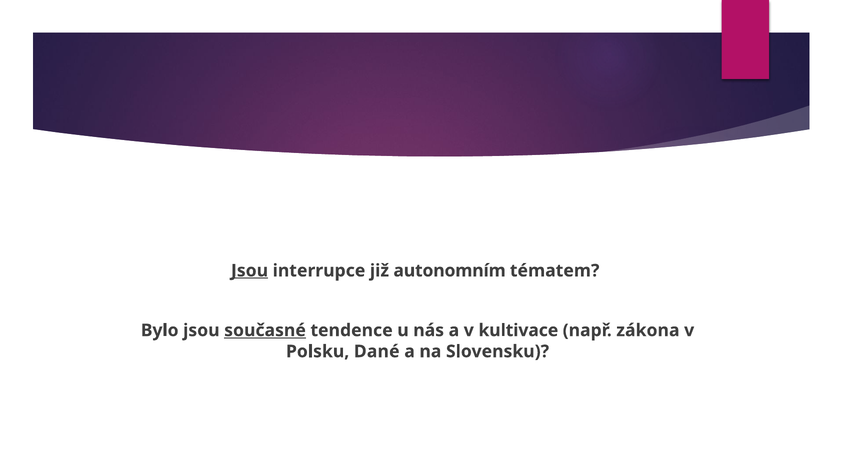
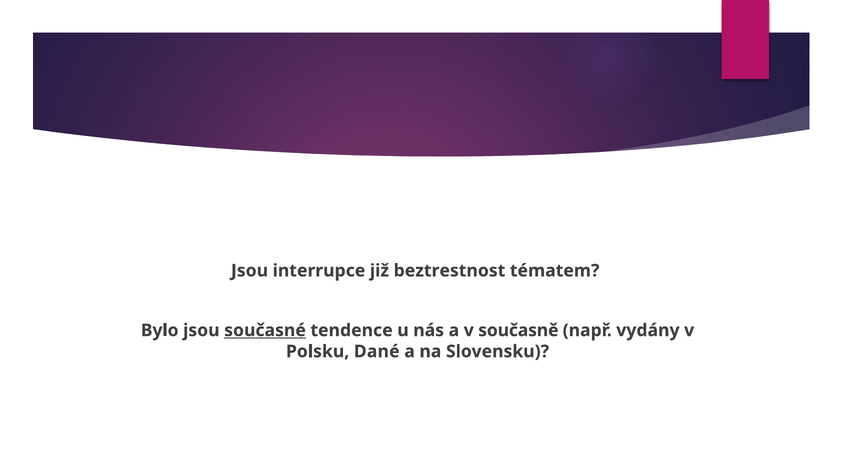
Jsou at (250, 271) underline: present -> none
autonomním: autonomním -> beztrestnost
kultivace: kultivace -> současně
zákona: zákona -> vydány
